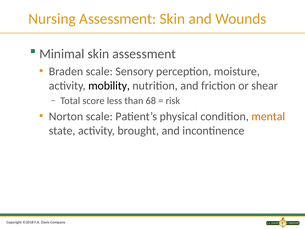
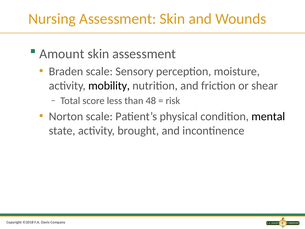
Minimal: Minimal -> Amount
68: 68 -> 48
mental colour: orange -> black
